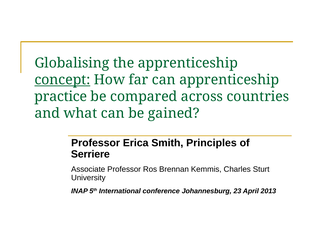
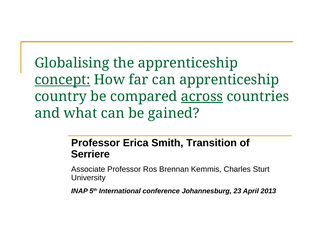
practice: practice -> country
across underline: none -> present
Principles: Principles -> Transition
